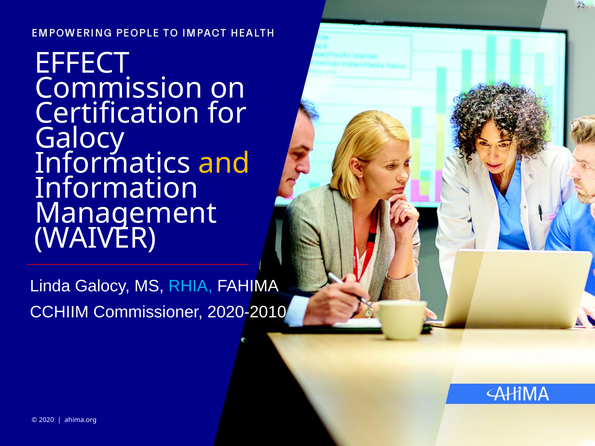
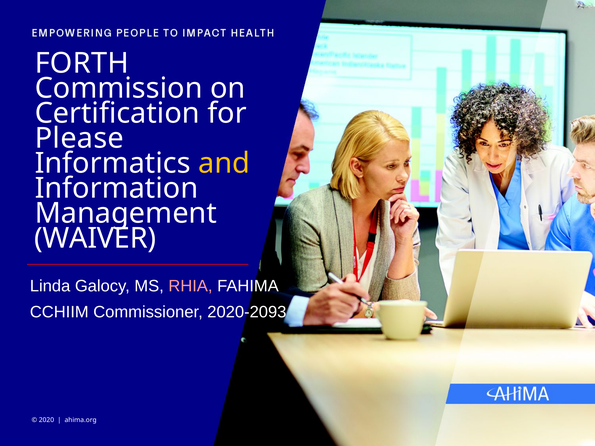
EFFECT: EFFECT -> FORTH
Galocy at (80, 138): Galocy -> Please
RHIA colour: light blue -> pink
2020-2010: 2020-2010 -> 2020-2093
